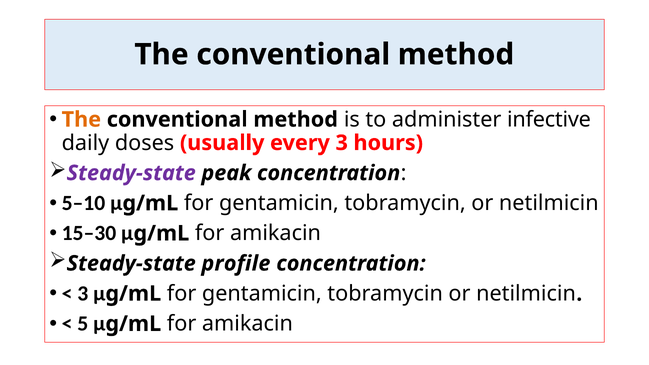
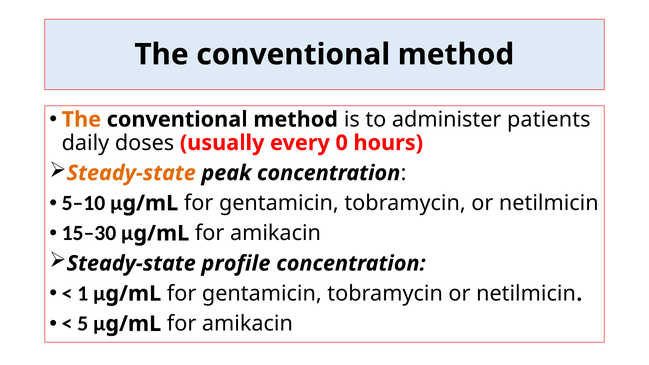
infective: infective -> patients
every 3: 3 -> 0
Steady-state at (131, 173) colour: purple -> orange
3 at (83, 294): 3 -> 1
